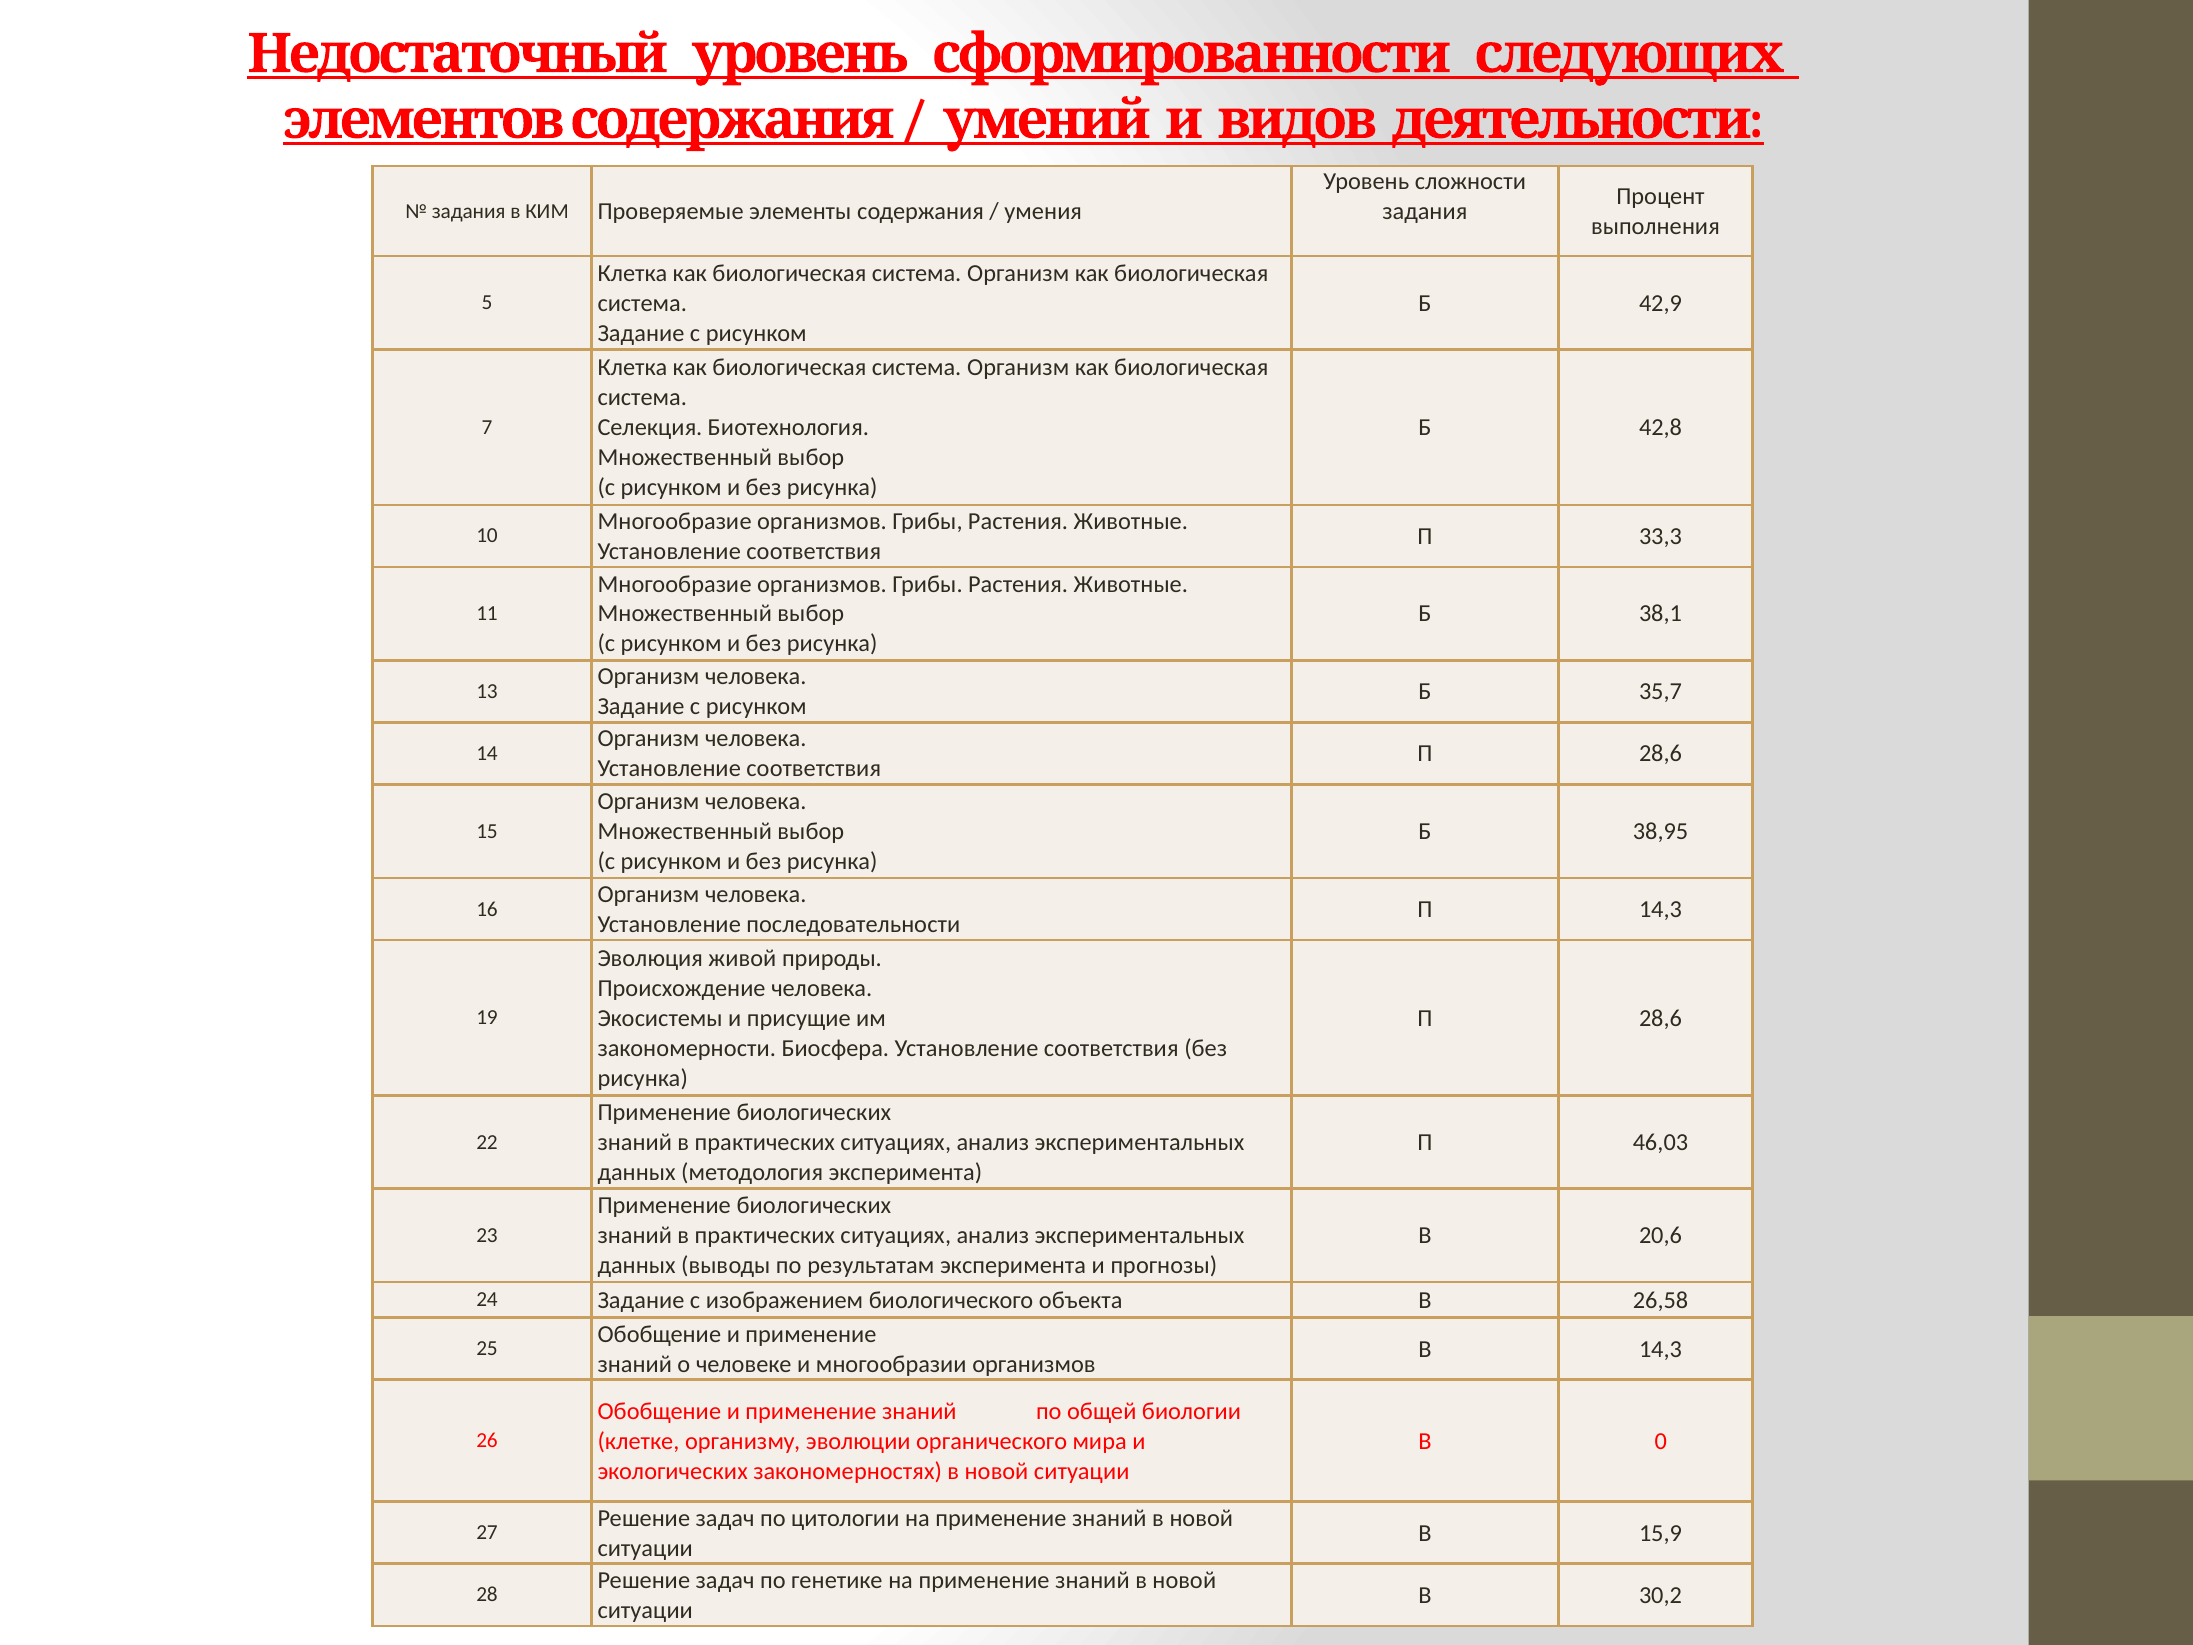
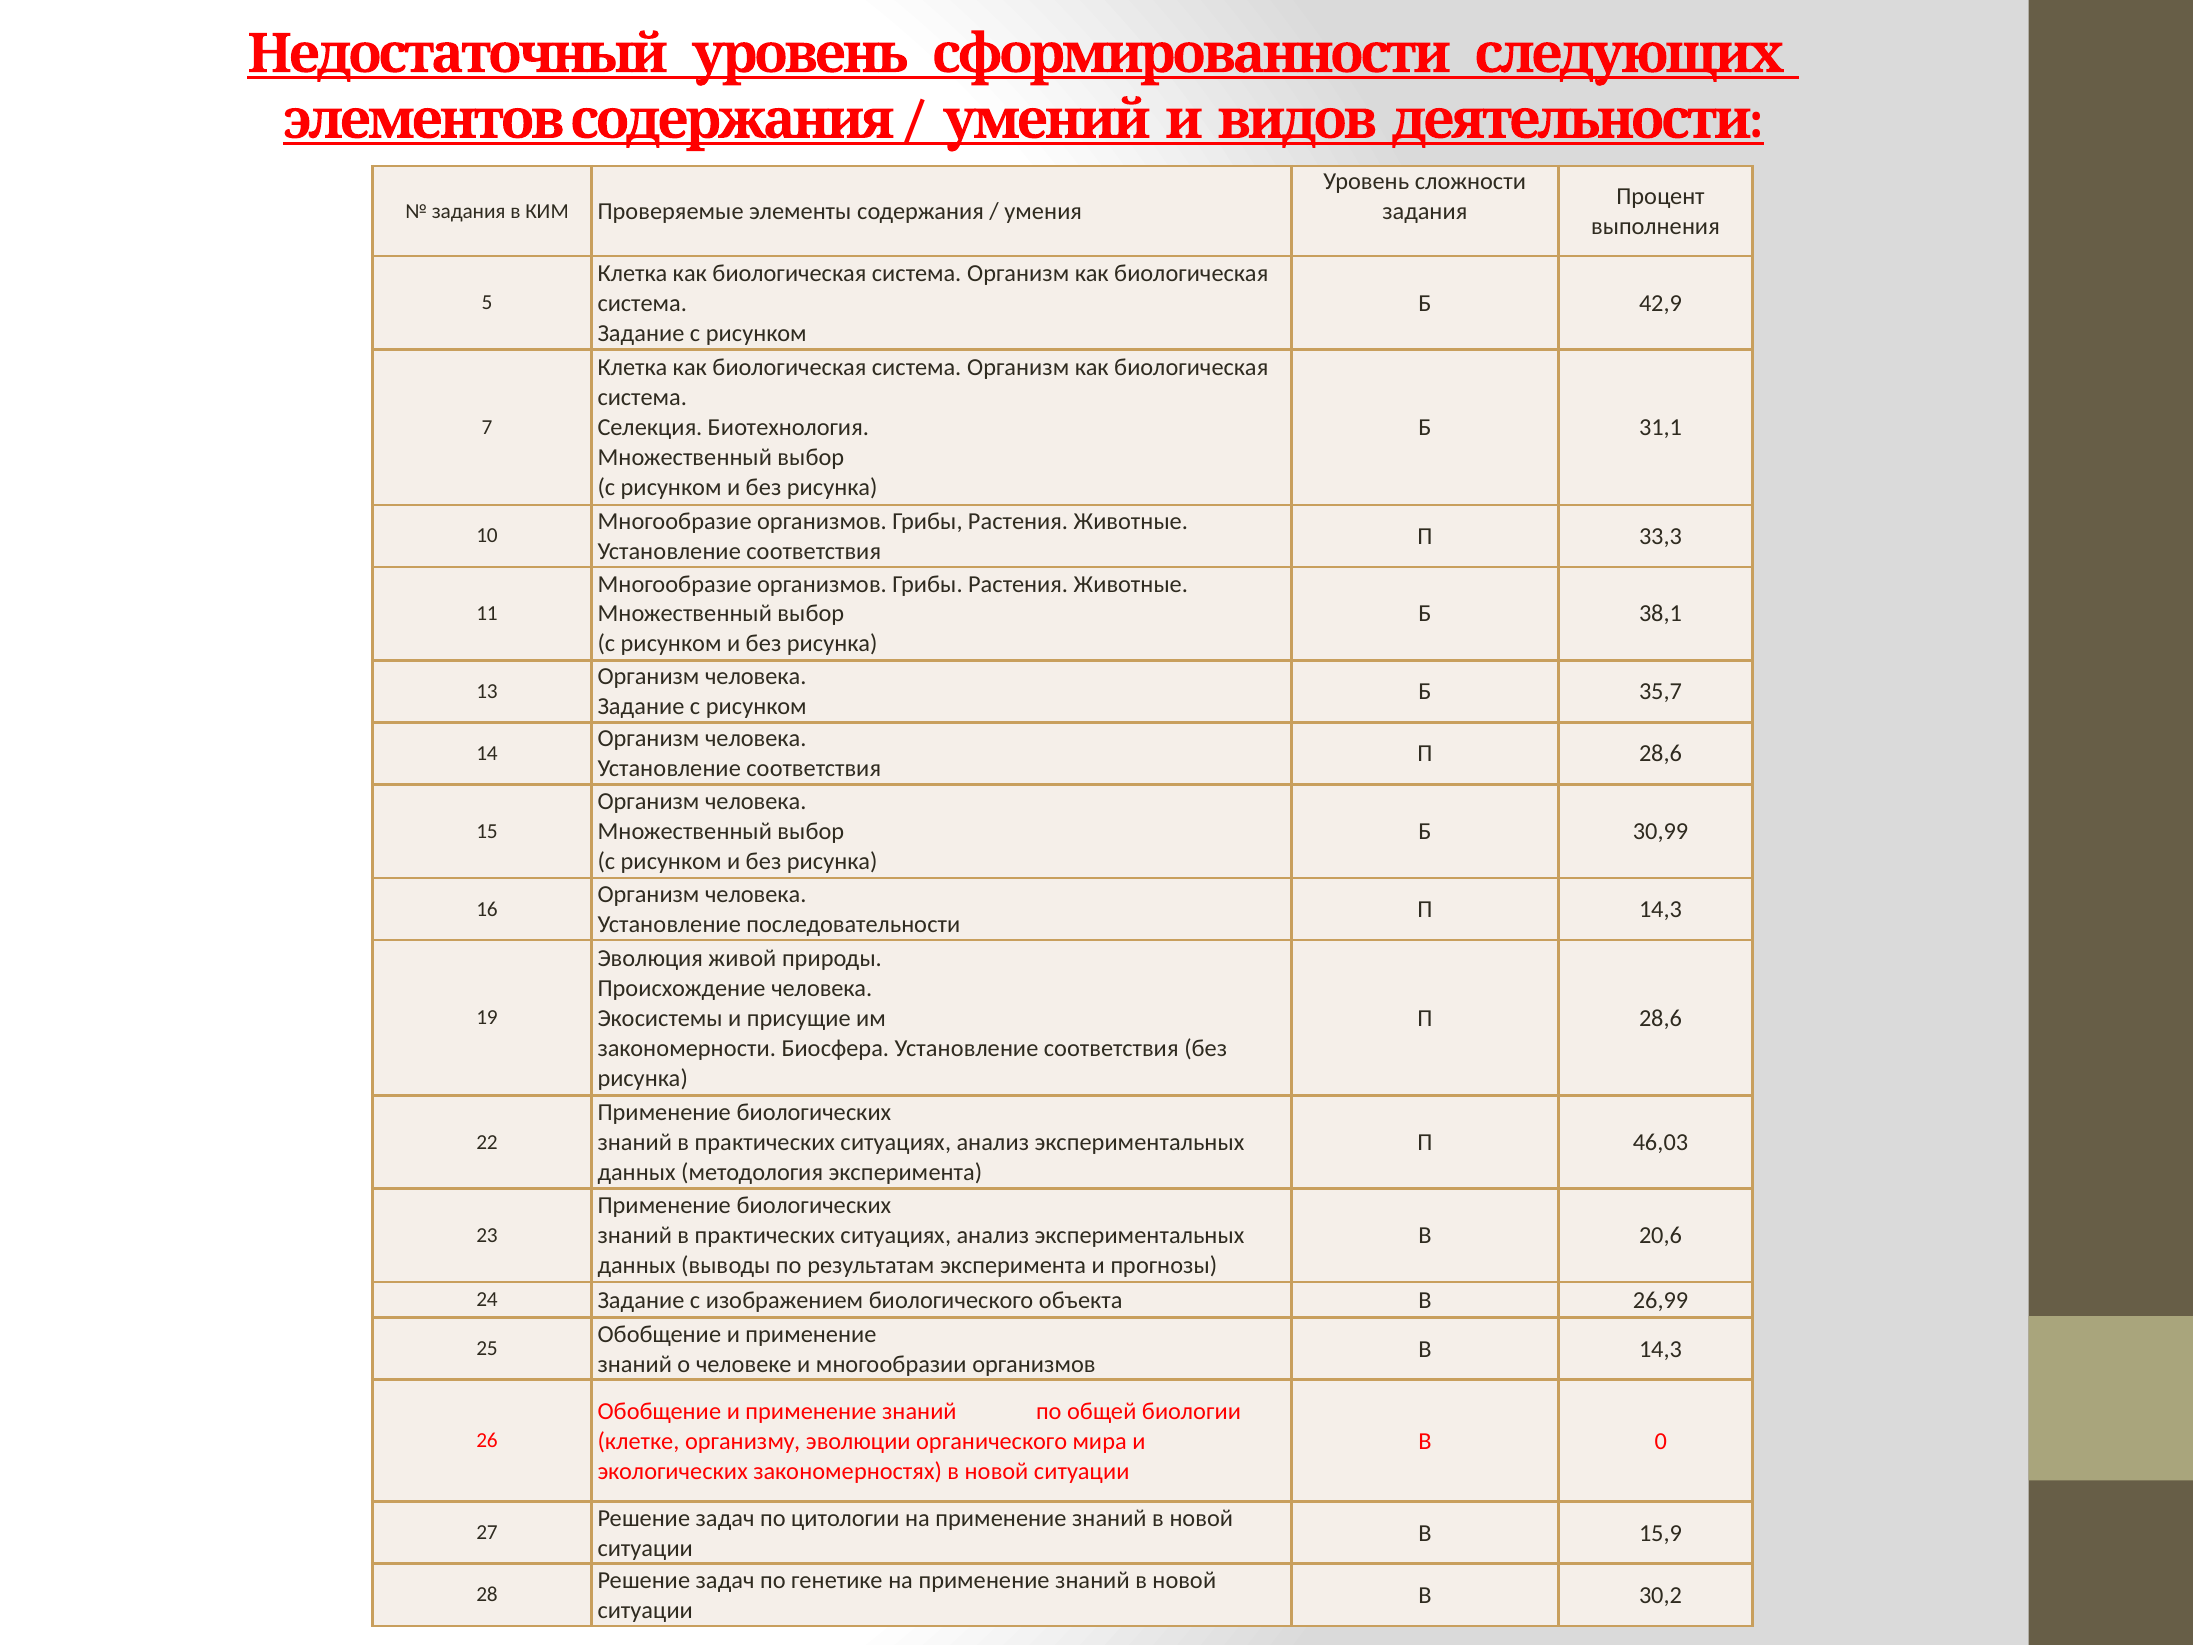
42,8: 42,8 -> 31,1
38,95: 38,95 -> 30,99
26,58: 26,58 -> 26,99
